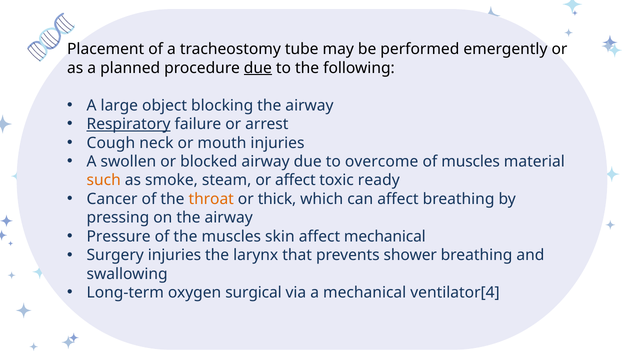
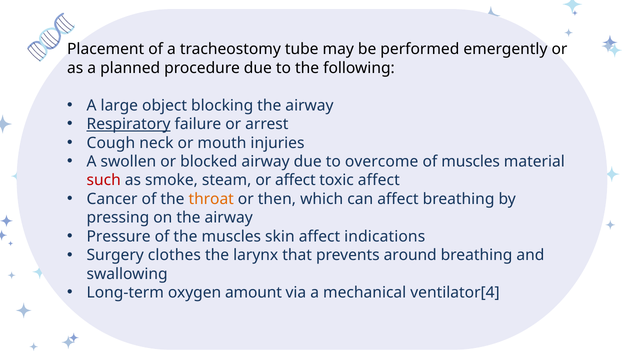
due at (258, 68) underline: present -> none
such colour: orange -> red
toxic ready: ready -> affect
thick: thick -> then
affect mechanical: mechanical -> indications
Surgery injuries: injuries -> clothes
shower: shower -> around
surgical: surgical -> amount
